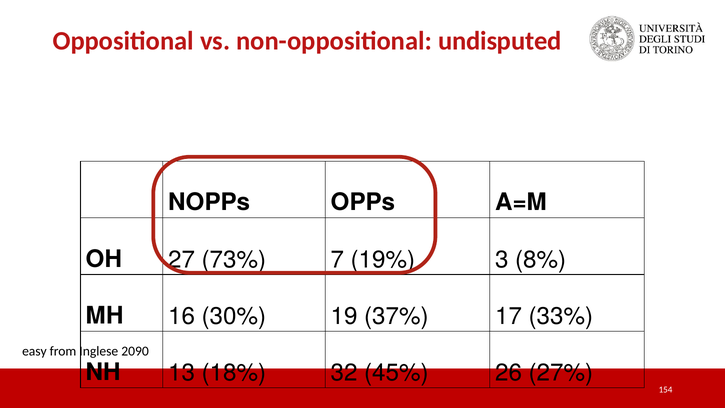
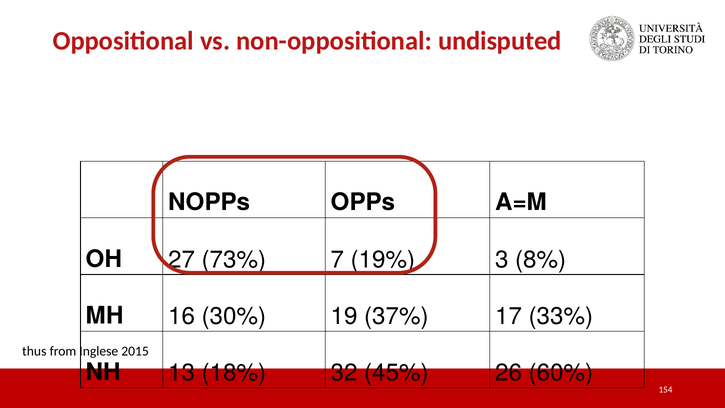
easy: easy -> thus
2090: 2090 -> 2015
27%: 27% -> 60%
